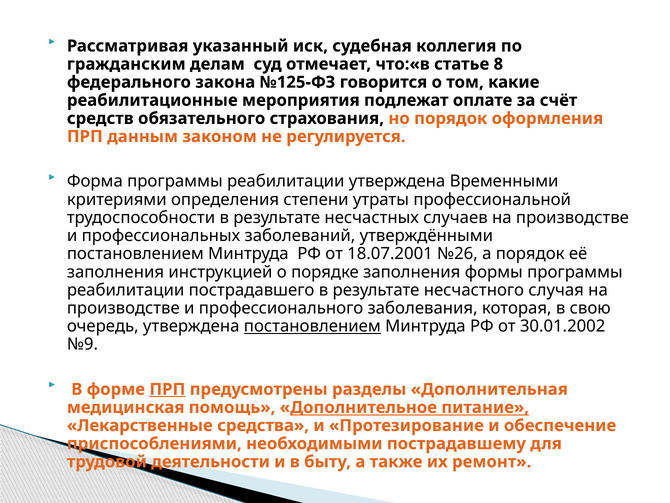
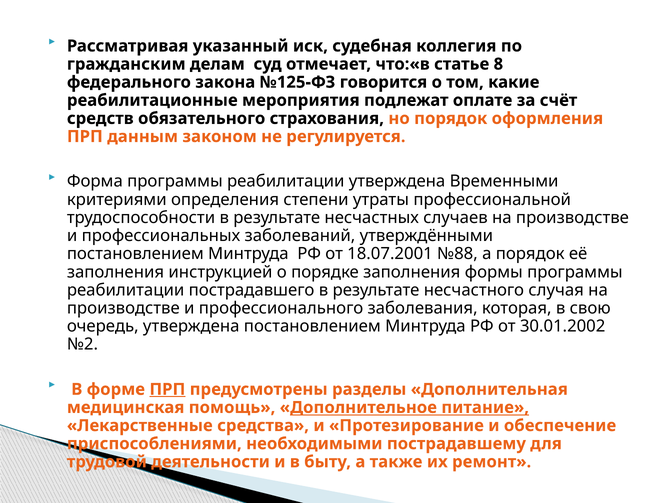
№26: №26 -> №88
постановлением at (312, 326) underline: present -> none
№9: №9 -> №2
